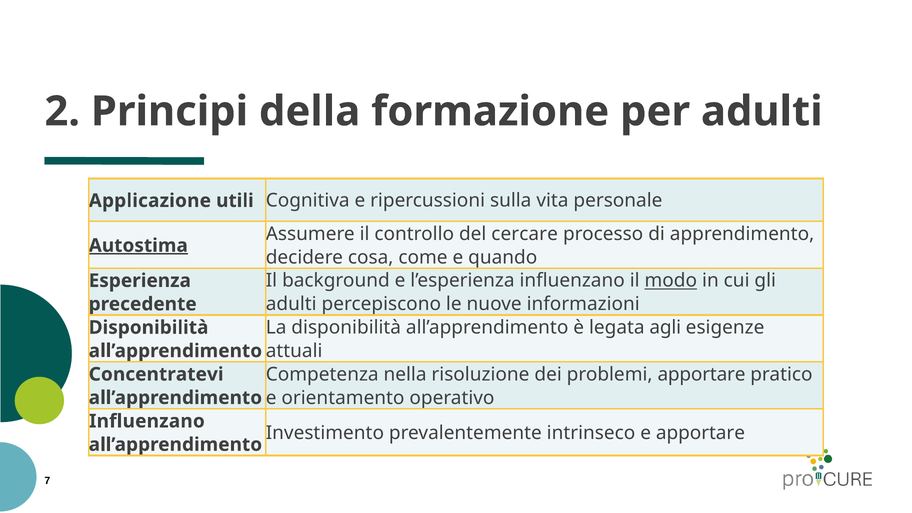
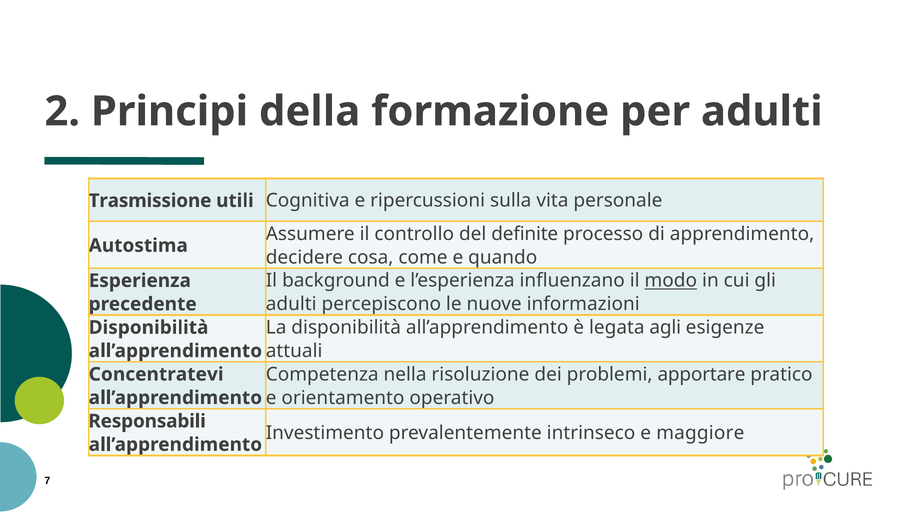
Applicazione: Applicazione -> Trasmissione
cercare: cercare -> definite
Autostima underline: present -> none
Influenzano at (147, 421): Influenzano -> Responsabili
e apportare: apportare -> maggiore
